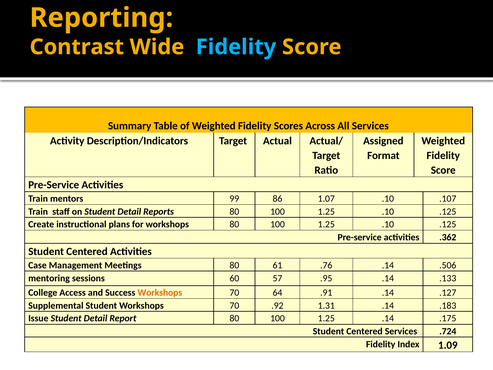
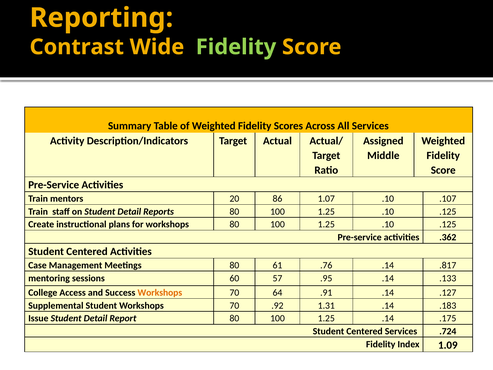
Fidelity at (236, 47) colour: light blue -> light green
Format: Format -> Middle
99: 99 -> 20
.506: .506 -> .817
